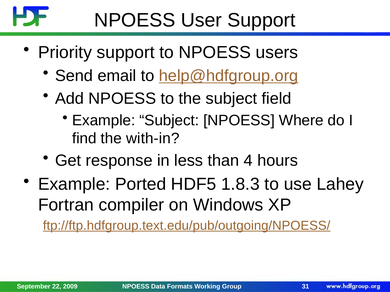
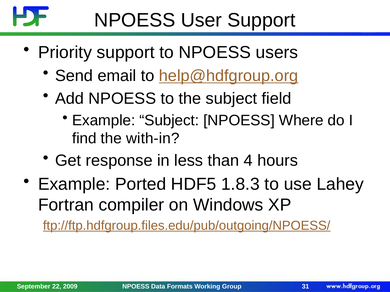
ftp://ftp.hdfgroup.text.edu/pub/outgoing/NPOESS/: ftp://ftp.hdfgroup.text.edu/pub/outgoing/NPOESS/ -> ftp://ftp.hdfgroup.files.edu/pub/outgoing/NPOESS/
